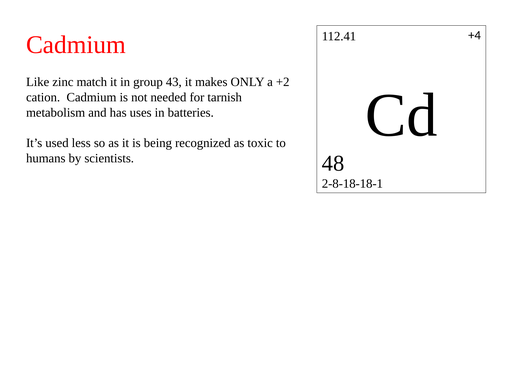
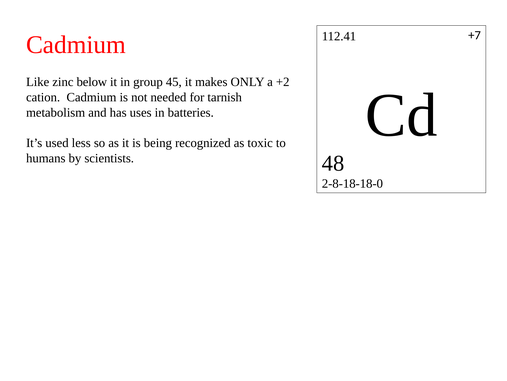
+4: +4 -> +7
match: match -> below
43: 43 -> 45
2-8-18-18-1: 2-8-18-18-1 -> 2-8-18-18-0
